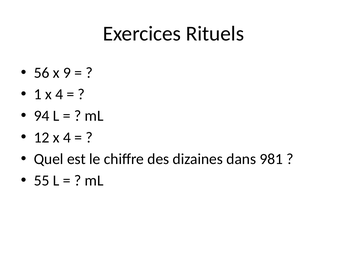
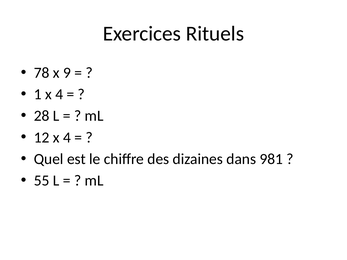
56: 56 -> 78
94: 94 -> 28
